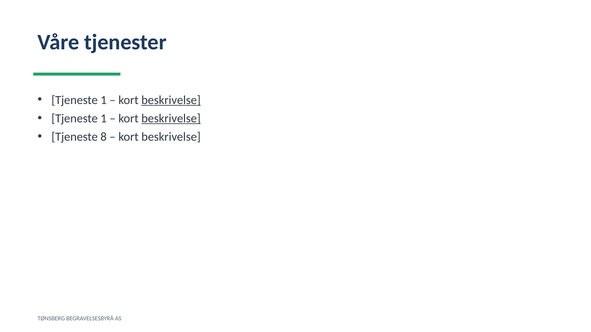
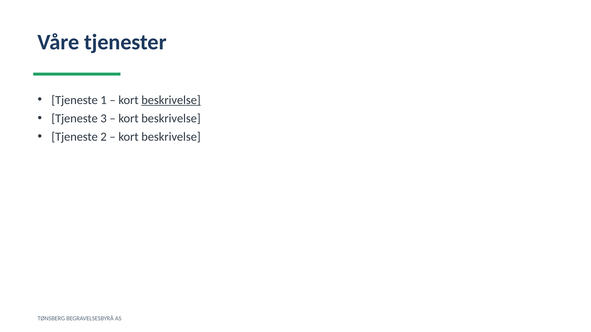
1 at (104, 119): 1 -> 3
beskrivelse at (171, 119) underline: present -> none
8: 8 -> 2
